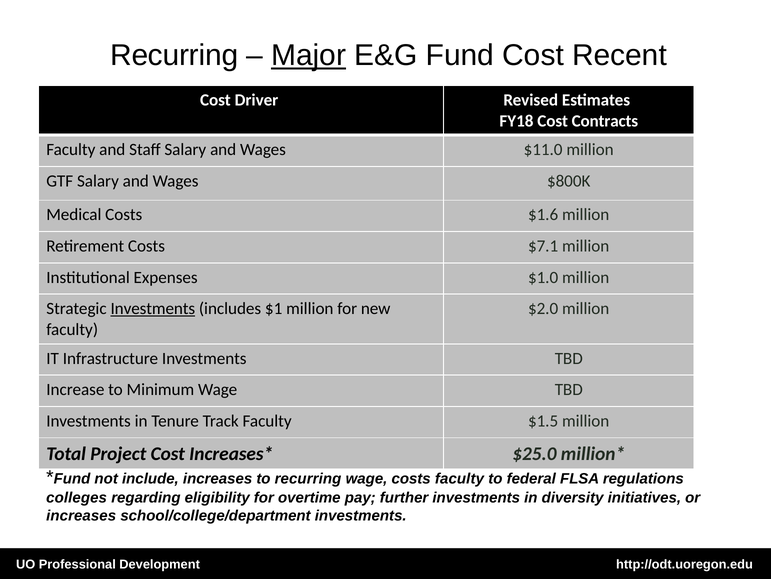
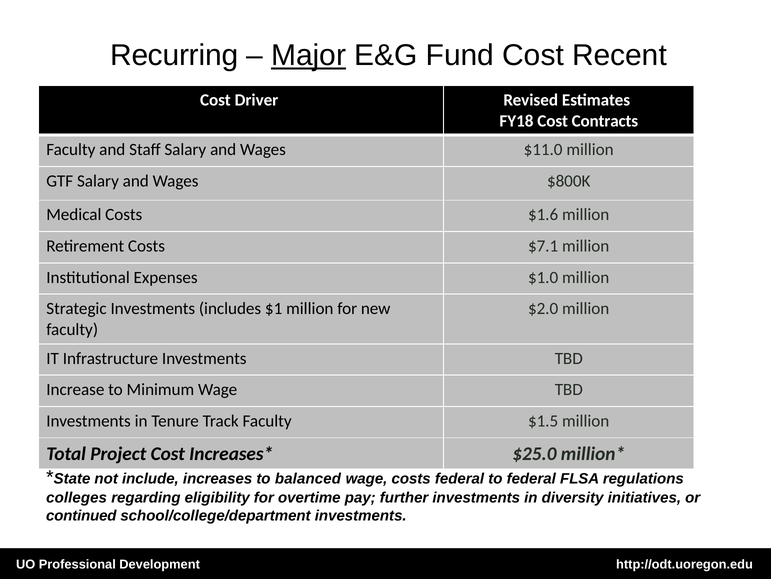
Investments at (153, 308) underline: present -> none
Fund at (72, 478): Fund -> State
to recurring: recurring -> balanced
costs faculty: faculty -> federal
increases at (81, 515): increases -> continued
